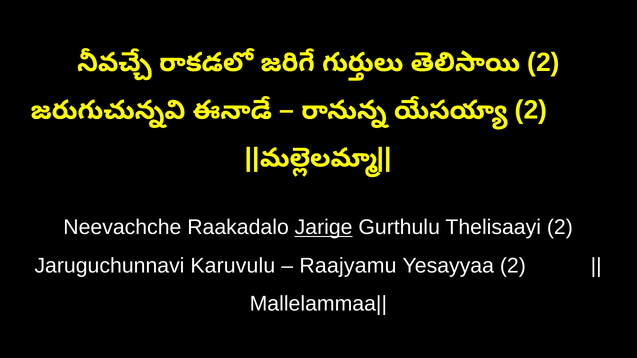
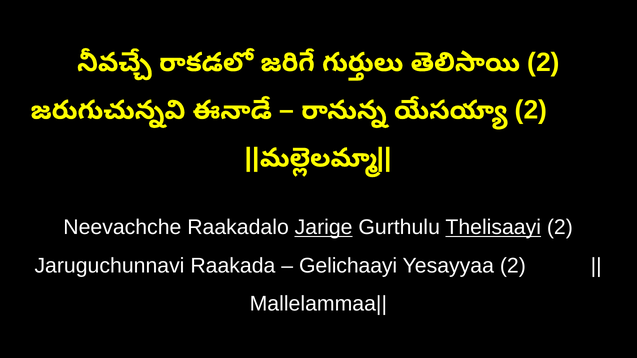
Thelisaayi underline: none -> present
Karuvulu: Karuvulu -> Raakada
Raajyamu: Raajyamu -> Gelichaayi
